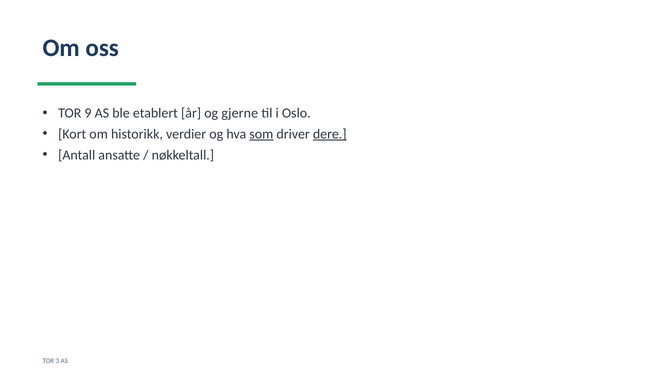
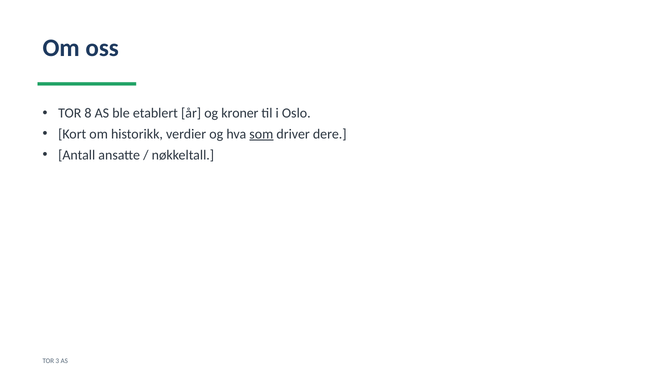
9: 9 -> 8
gjerne: gjerne -> kroner
dere underline: present -> none
